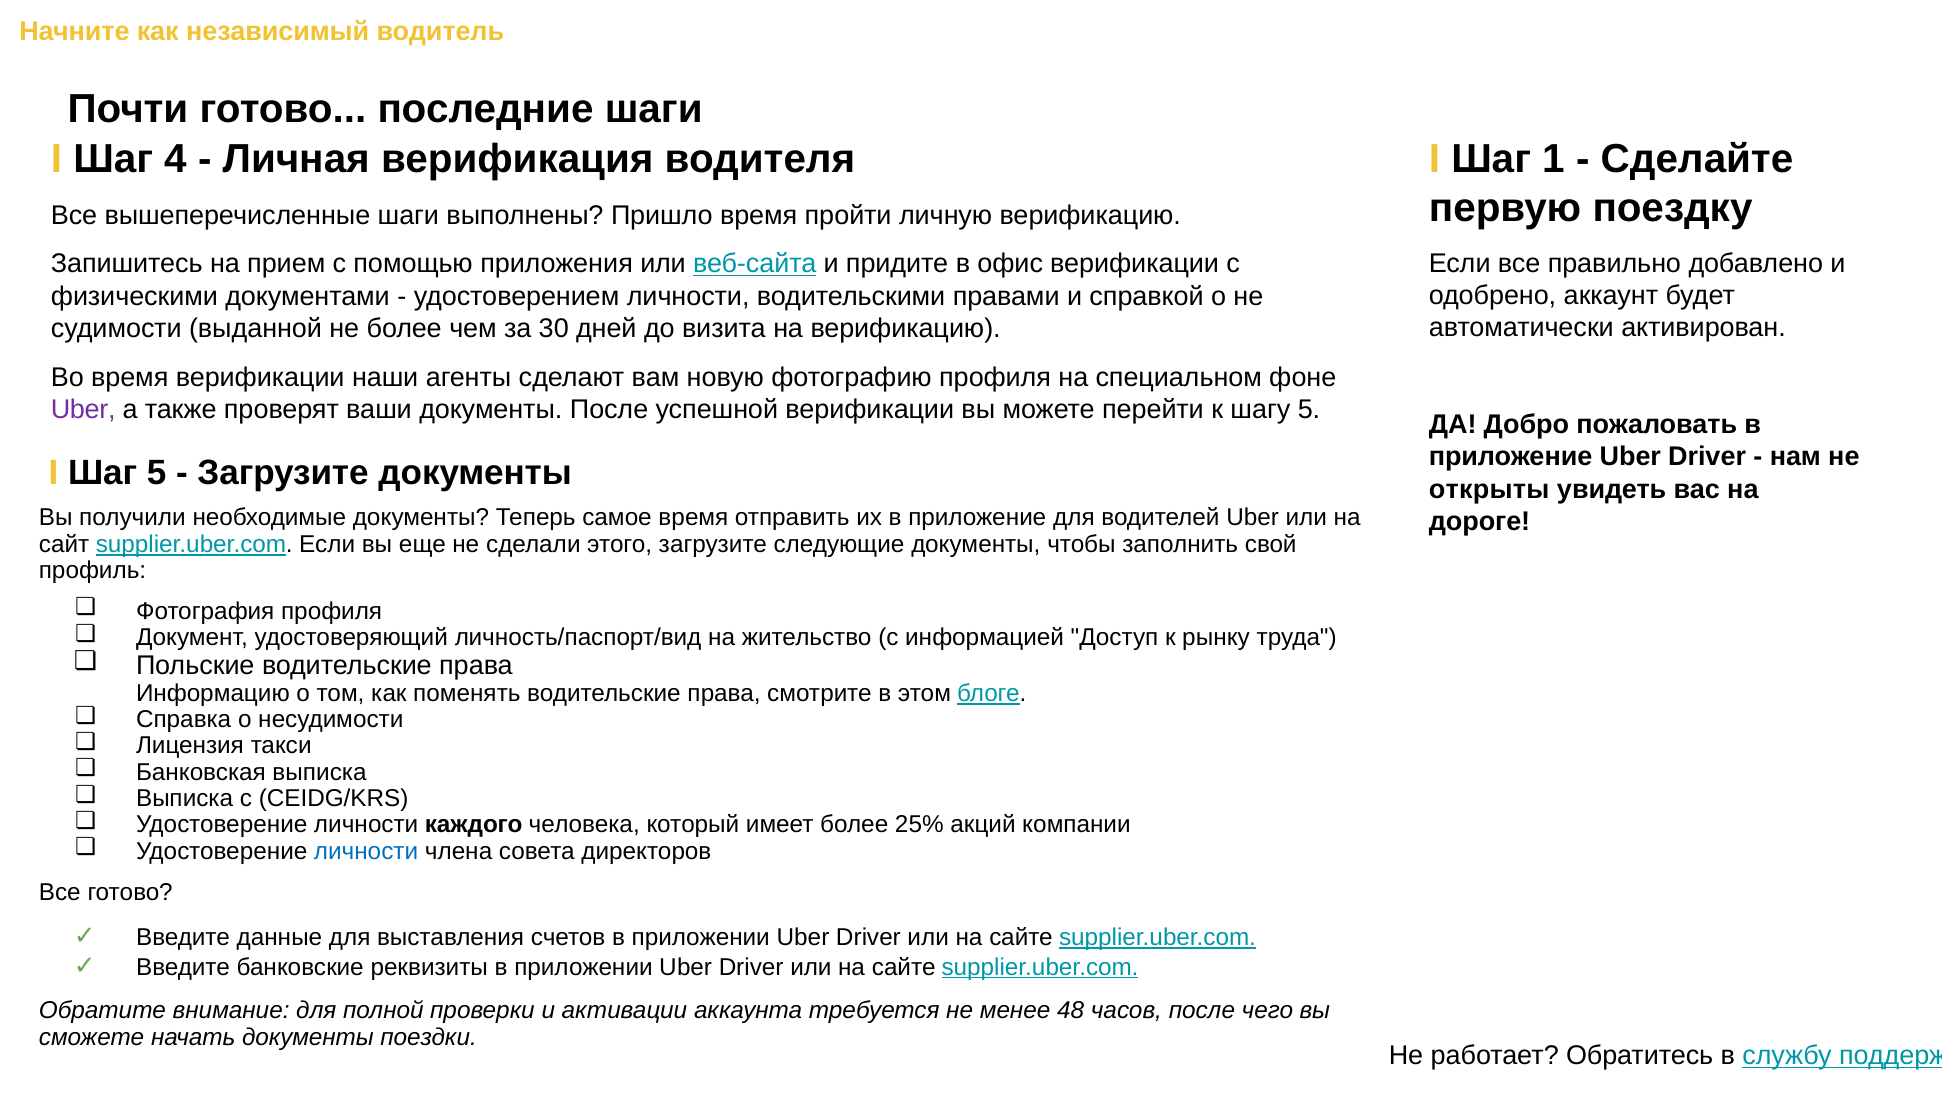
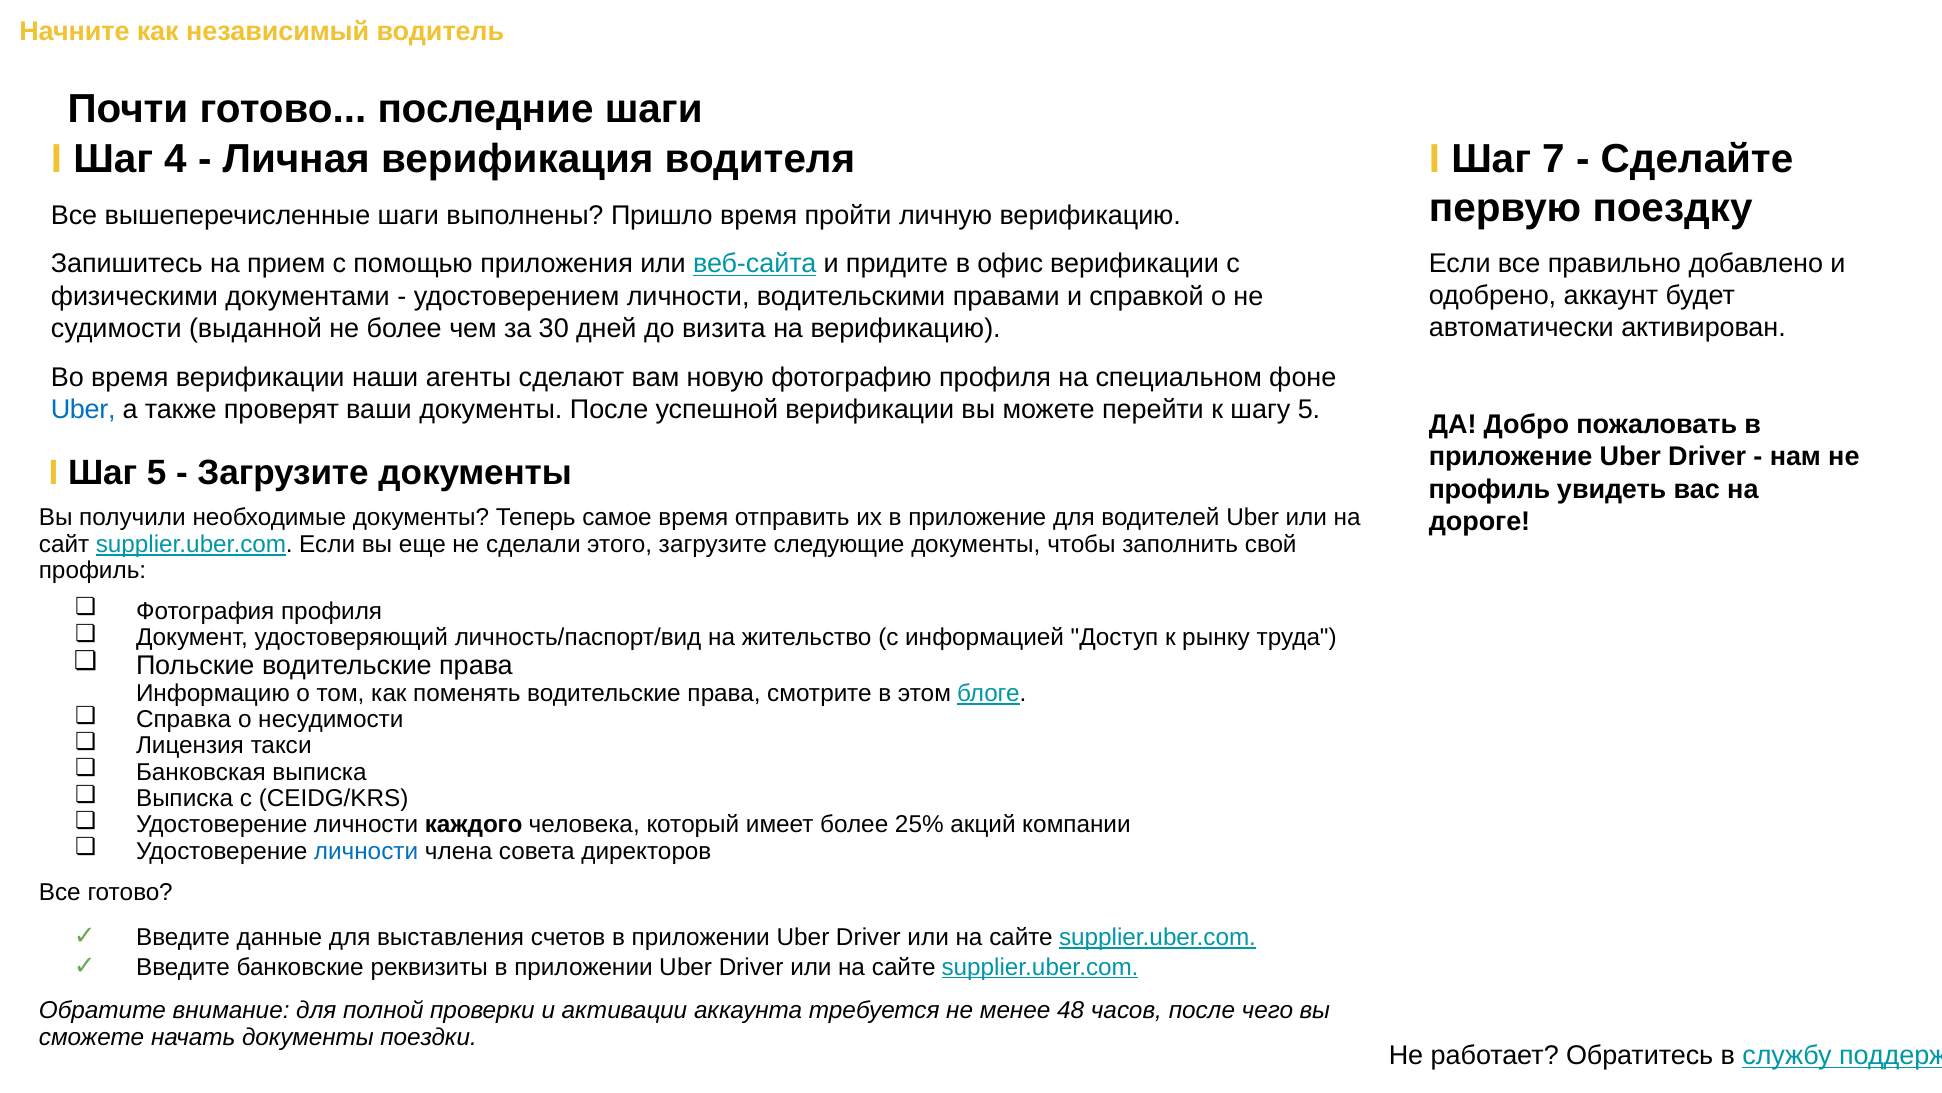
1: 1 -> 7
Uber at (83, 410) colour: purple -> blue
открыты at (1489, 489): открыты -> профиль
